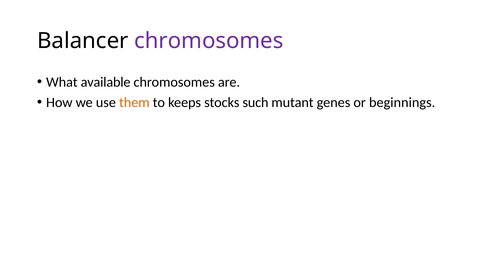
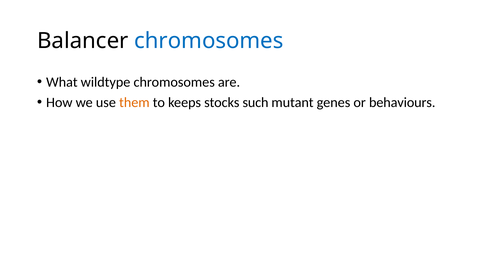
chromosomes at (209, 41) colour: purple -> blue
available: available -> wildtype
beginnings: beginnings -> behaviours
